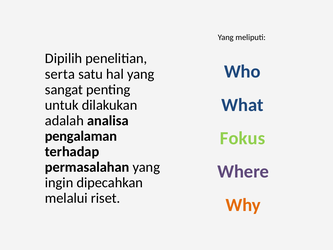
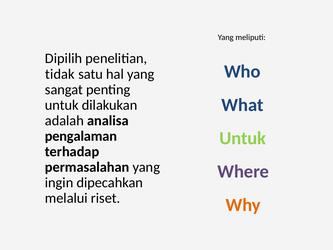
serta: serta -> tidak
Fokus at (243, 138): Fokus -> Untuk
